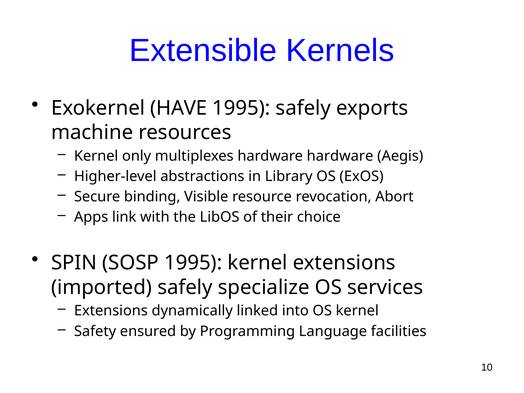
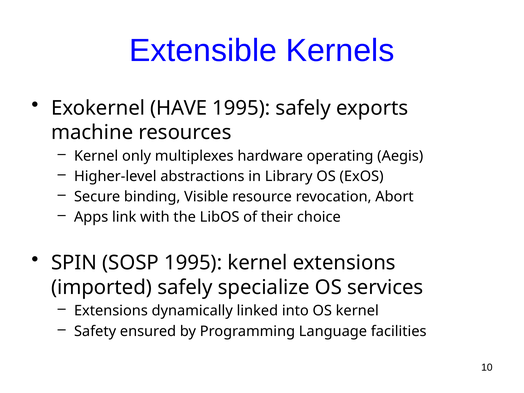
hardware hardware: hardware -> operating
